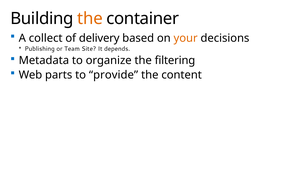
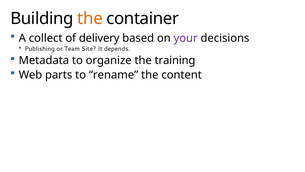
your colour: orange -> purple
filtering: filtering -> training
provide: provide -> rename
